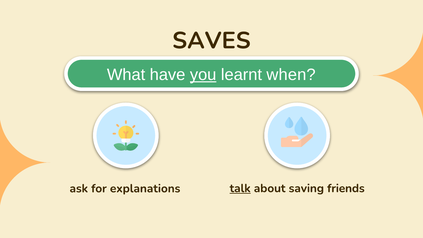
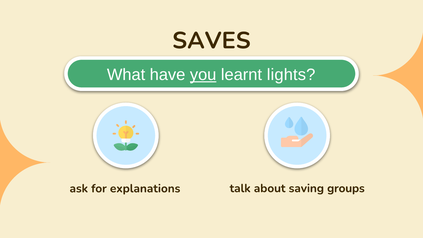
when: when -> lights
talk underline: present -> none
friends: friends -> groups
